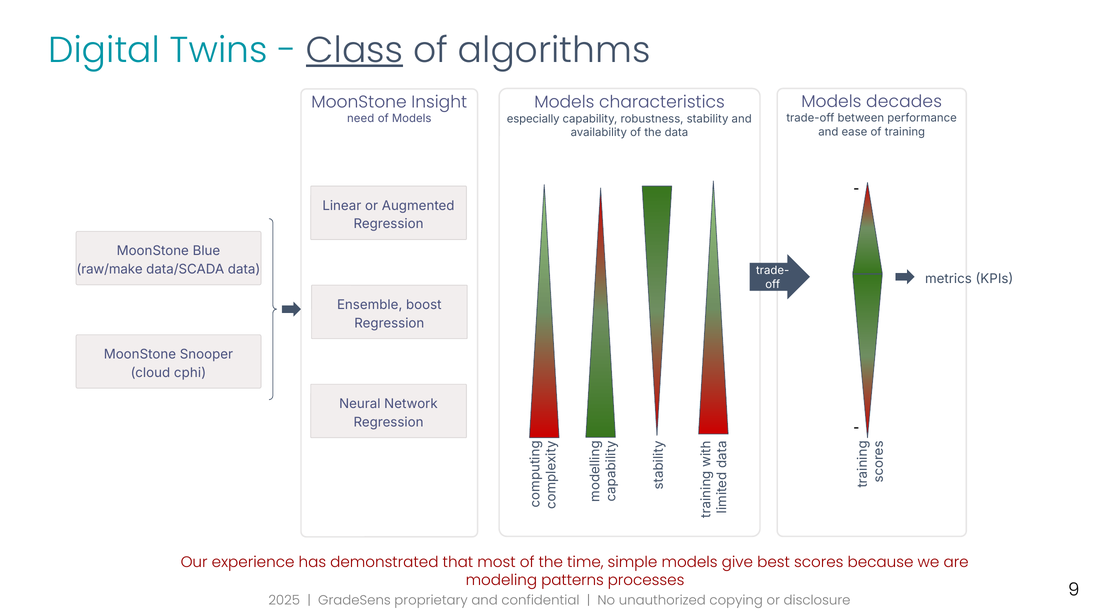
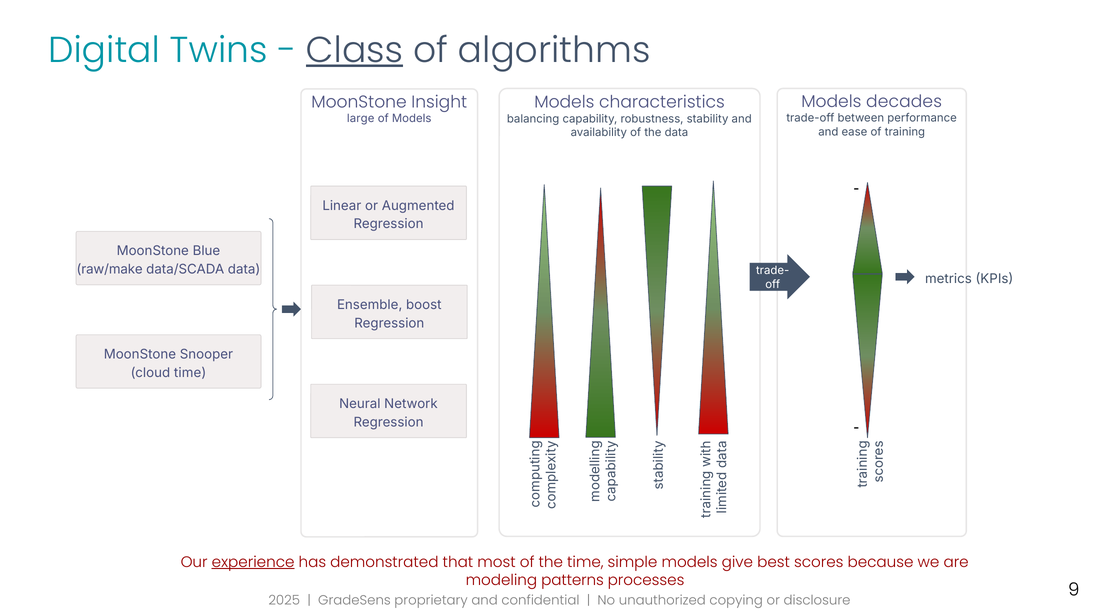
need: need -> large
especially: especially -> balancing
cloud cphi: cphi -> time
experience underline: none -> present
